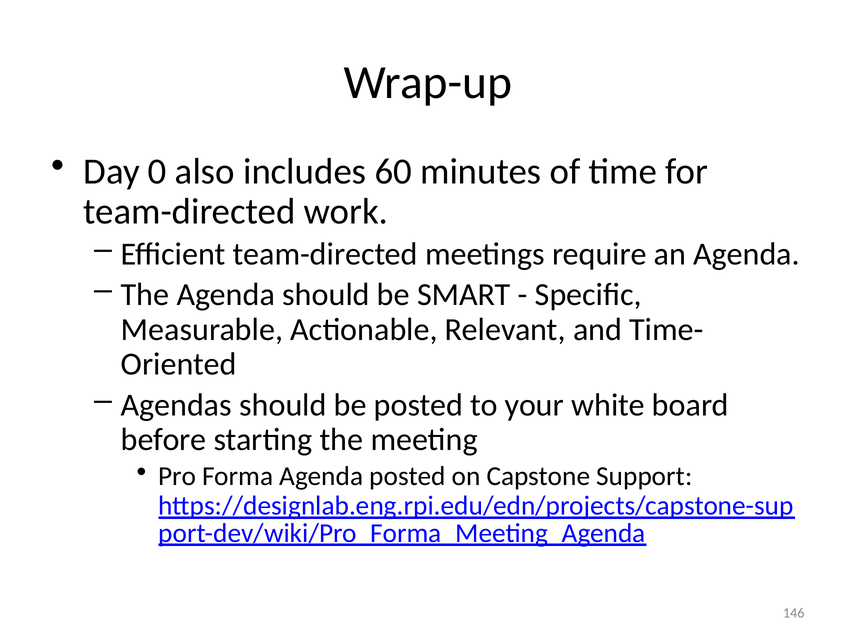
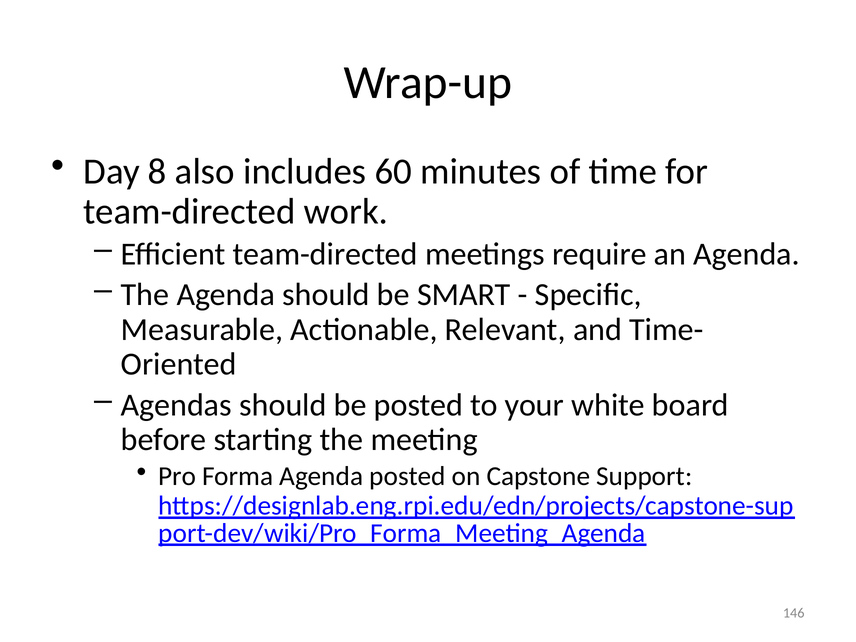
0: 0 -> 8
